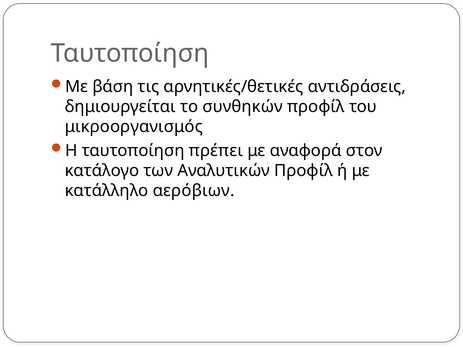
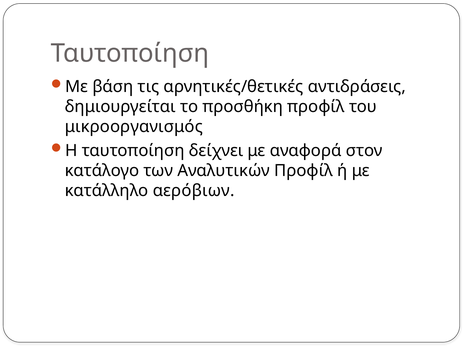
συνθηκών: συνθηκών -> προσθήκη
πρέπει: πρέπει -> δείχνει
